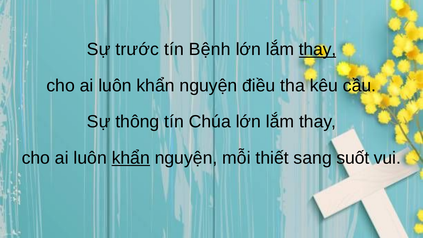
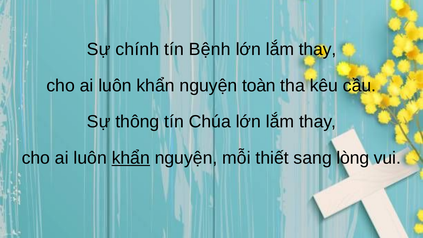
trước: trước -> chính
thay at (318, 49) underline: present -> none
điều: điều -> toàn
suốt: suốt -> lòng
